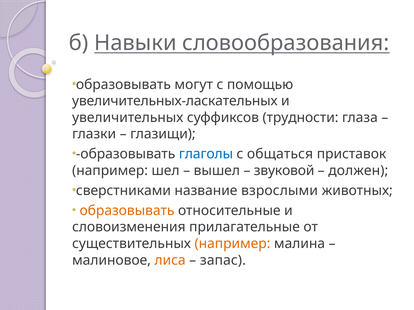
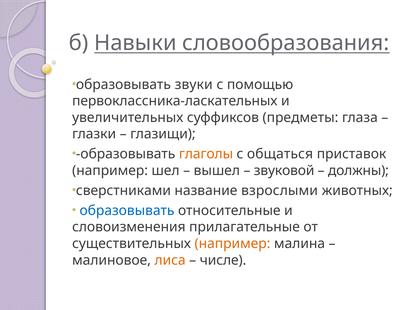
могут: могут -> звуки
увеличительных-ласкательных: увеличительных-ласкательных -> первоклассника-ласкательных
трудности: трудности -> предметы
глаголы colour: blue -> orange
должен: должен -> должны
образовывать at (127, 211) colour: orange -> blue
запас: запас -> числе
